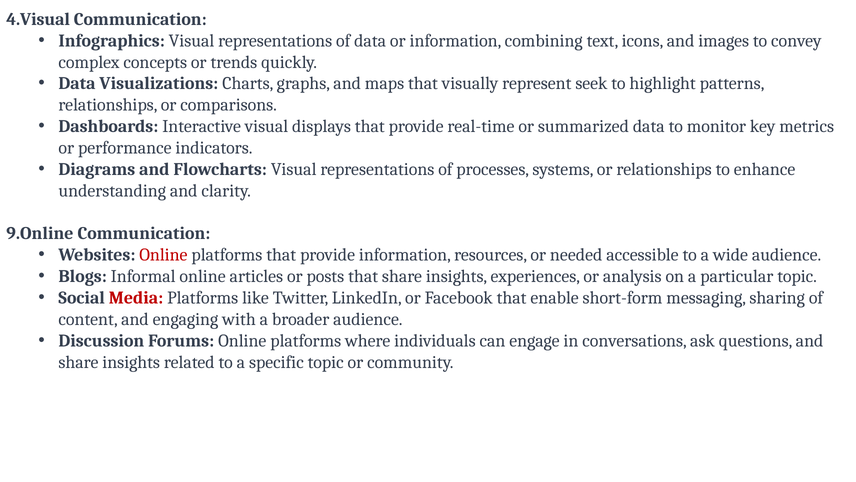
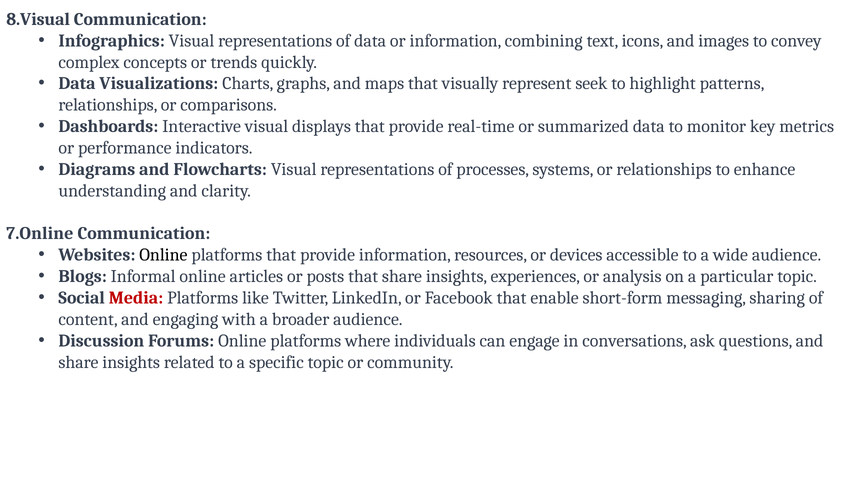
4.Visual: 4.Visual -> 8.Visual
9.Online: 9.Online -> 7.Online
Online at (163, 255) colour: red -> black
needed: needed -> devices
